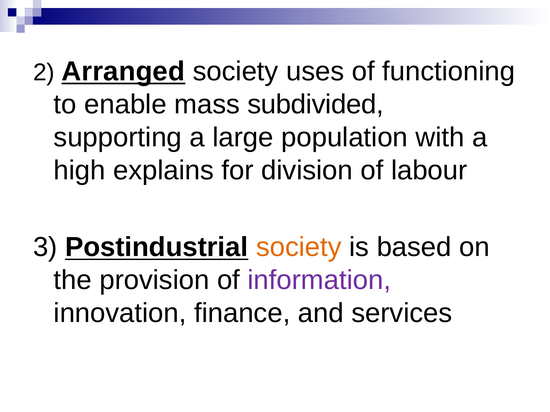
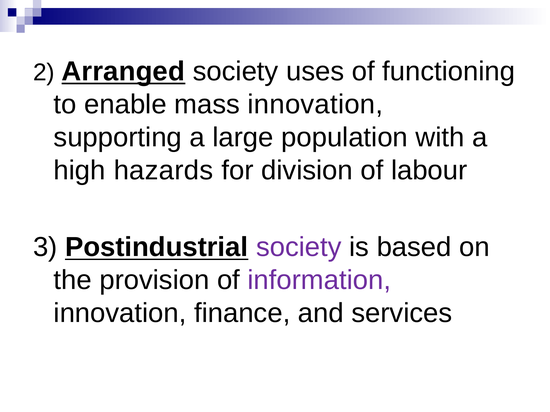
mass subdivided: subdivided -> innovation
explains: explains -> hazards
society at (299, 247) colour: orange -> purple
